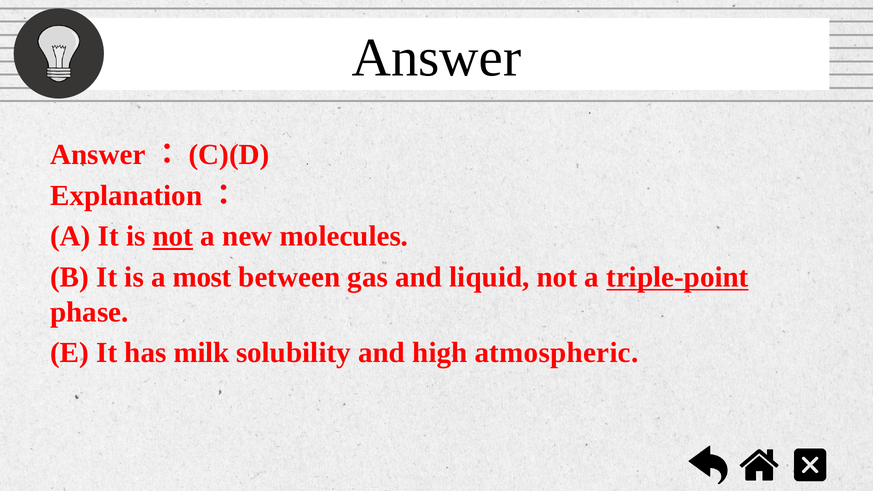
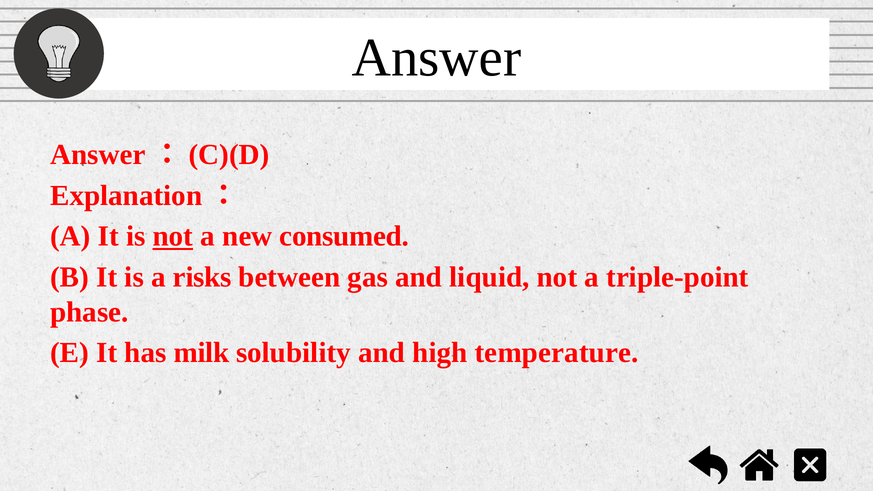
molecules: molecules -> consumed
most: most -> risks
triple-point underline: present -> none
atmospheric: atmospheric -> temperature
